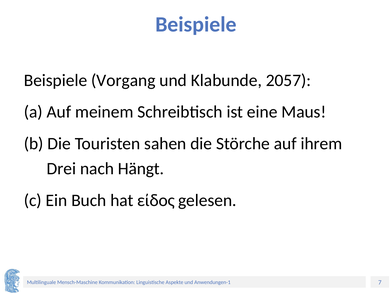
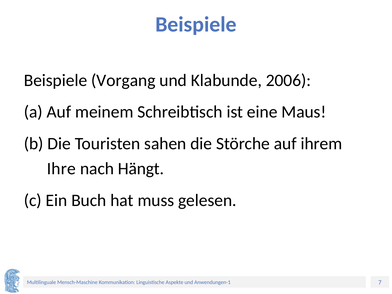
2057: 2057 -> 2006
Drei: Drei -> Ihre
είδος: είδος -> muss
